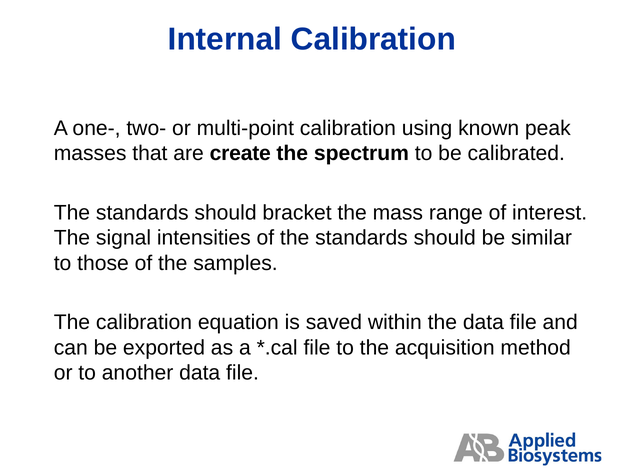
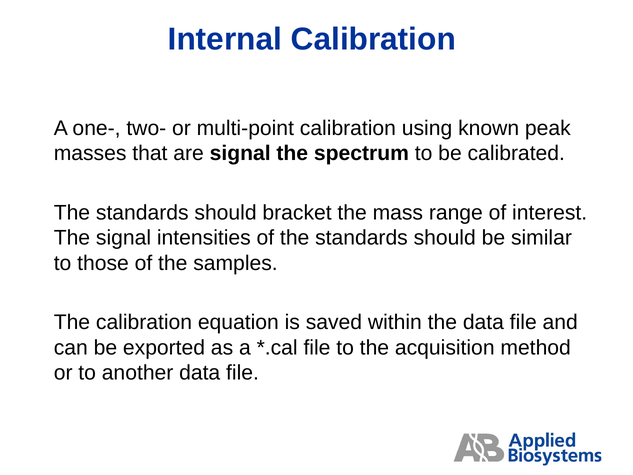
are create: create -> signal
